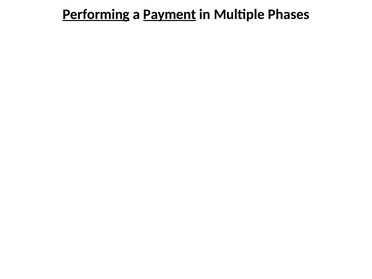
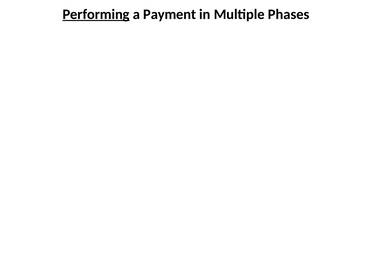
Payment underline: present -> none
